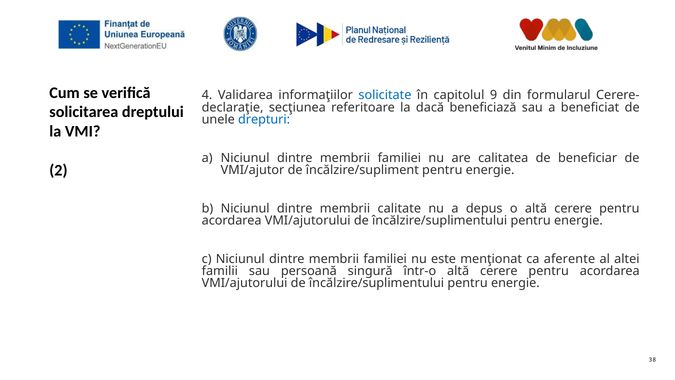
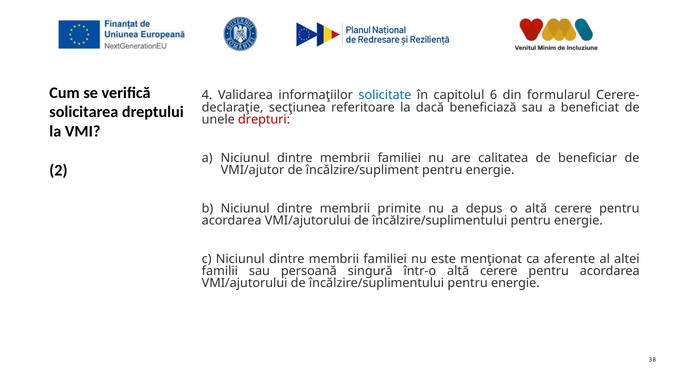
9: 9 -> 6
drepturi colour: blue -> red
calitate: calitate -> primite
